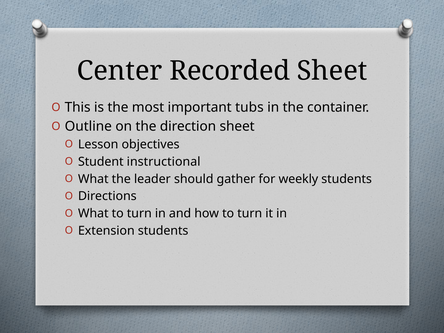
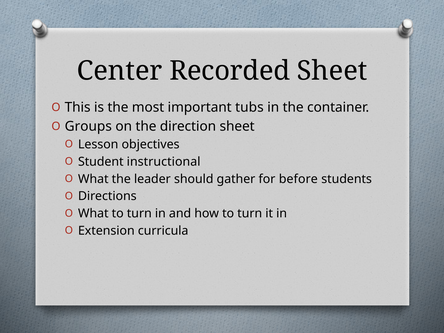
Outline: Outline -> Groups
weekly: weekly -> before
Extension students: students -> curricula
